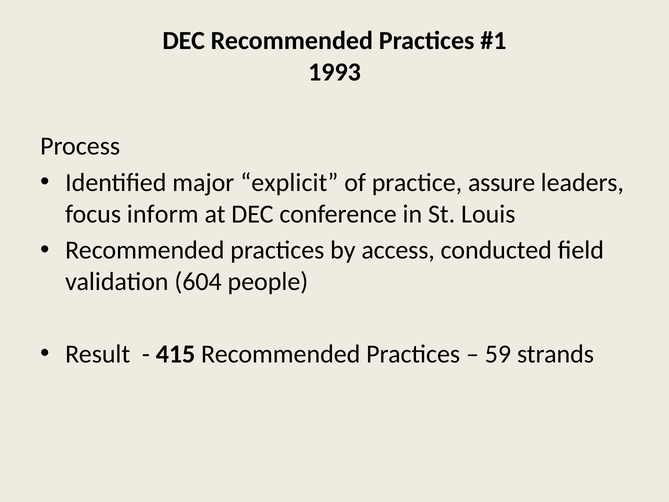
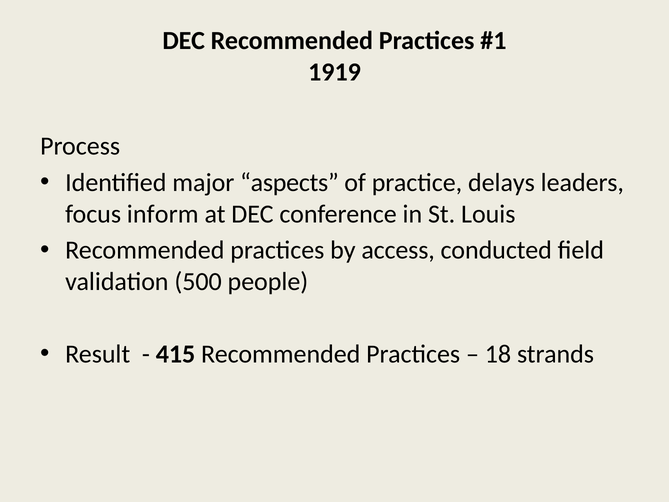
1993: 1993 -> 1919
explicit: explicit -> aspects
assure: assure -> delays
604: 604 -> 500
59: 59 -> 18
